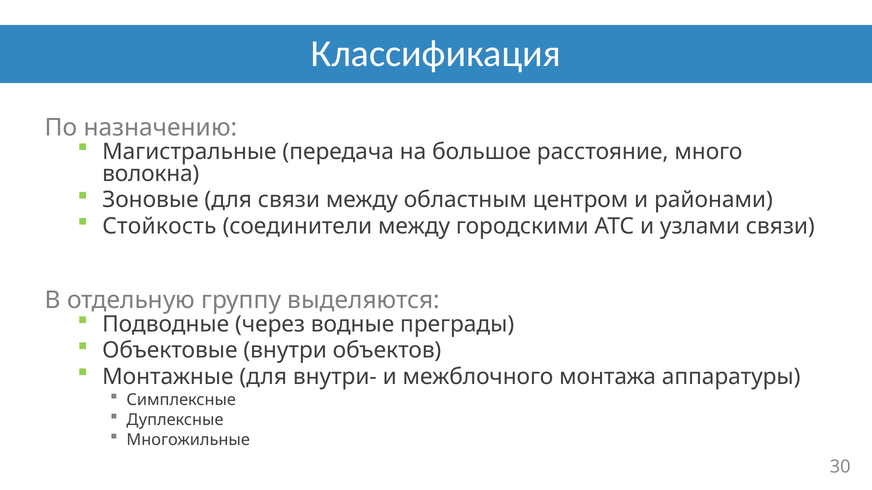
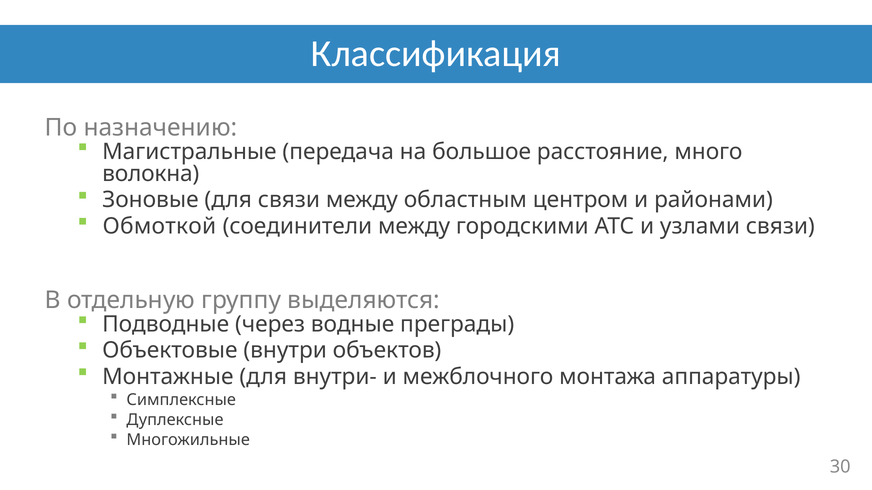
Стойкость: Стойкость -> Обмоткой
